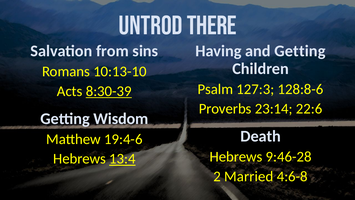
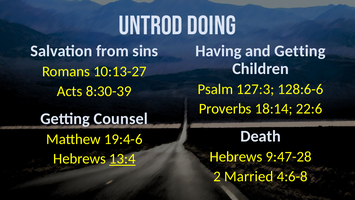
There: There -> Doing
10:13-10: 10:13-10 -> 10:13-27
128:8-6: 128:8-6 -> 128:6-6
8:30-39 underline: present -> none
23:14: 23:14 -> 18:14
Wisdom: Wisdom -> Counsel
9:46-28: 9:46-28 -> 9:47-28
